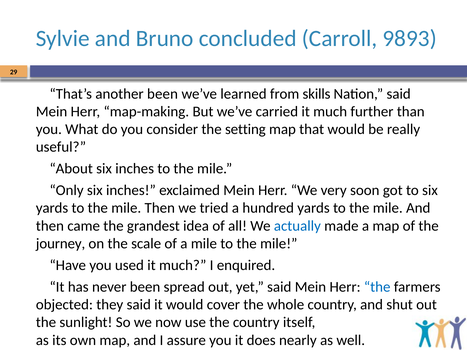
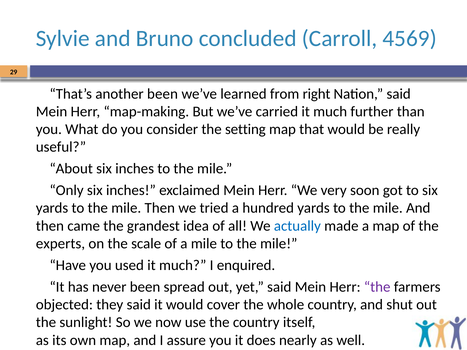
9893: 9893 -> 4569
skills: skills -> right
journey: journey -> experts
the at (377, 287) colour: blue -> purple
